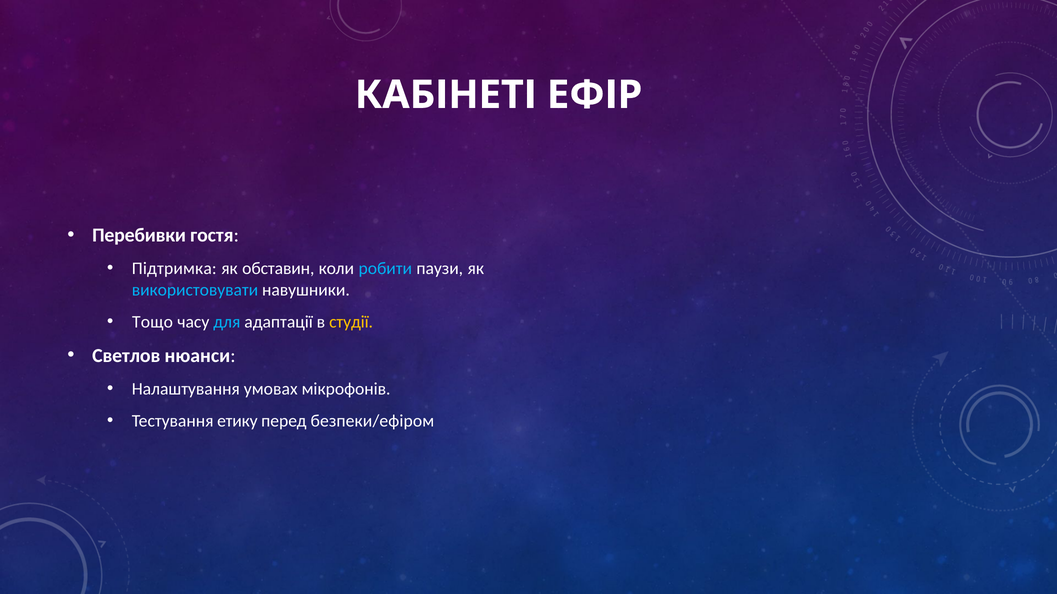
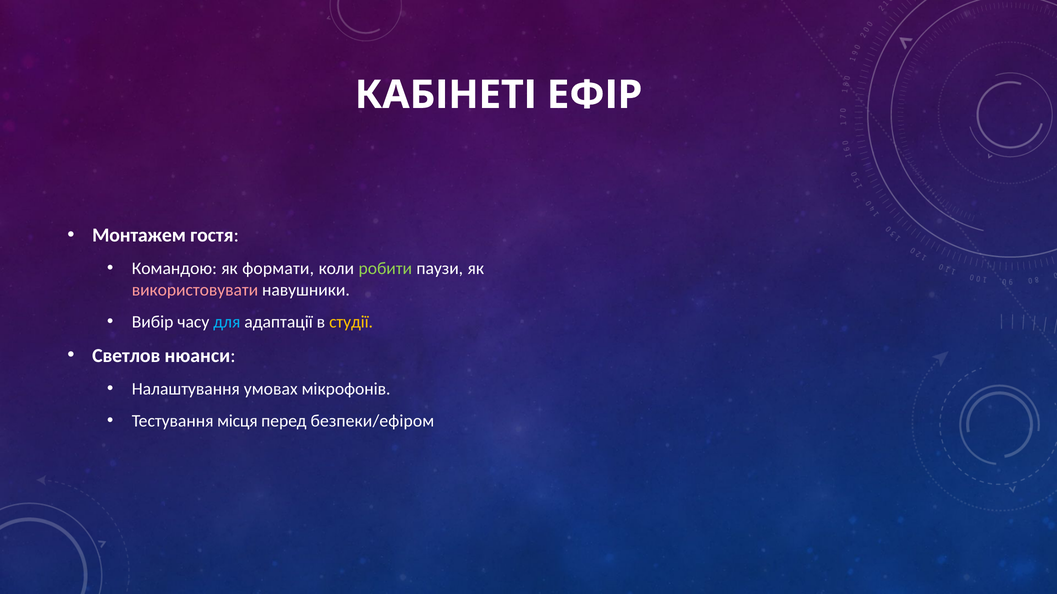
Перебивки: Перебивки -> Монтажем
Підтримка: Підтримка -> Командою
обставин: обставин -> формати
робити colour: light blue -> light green
використовувати colour: light blue -> pink
Тощо: Тощо -> Вибір
етику: етику -> місця
